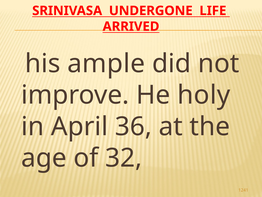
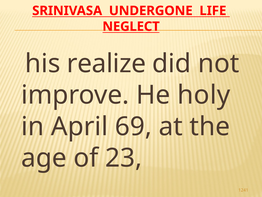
ARRIVED: ARRIVED -> NEGLECT
ample: ample -> realize
36: 36 -> 69
32: 32 -> 23
